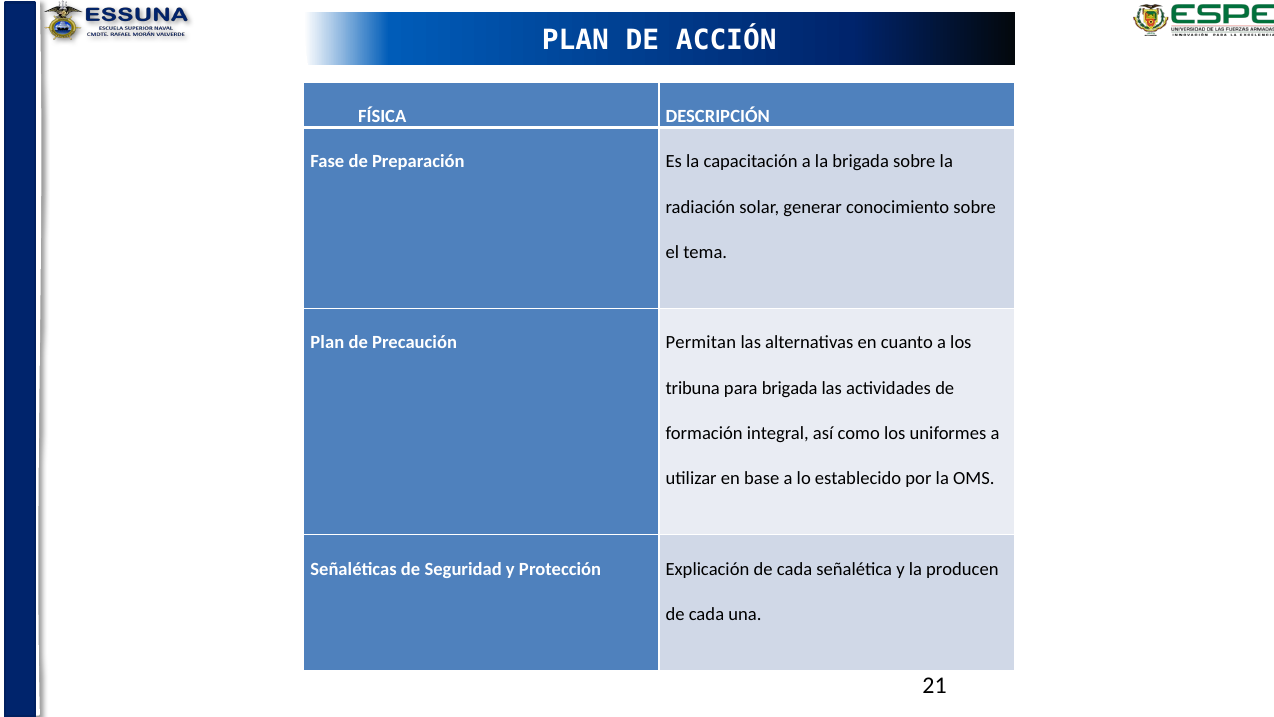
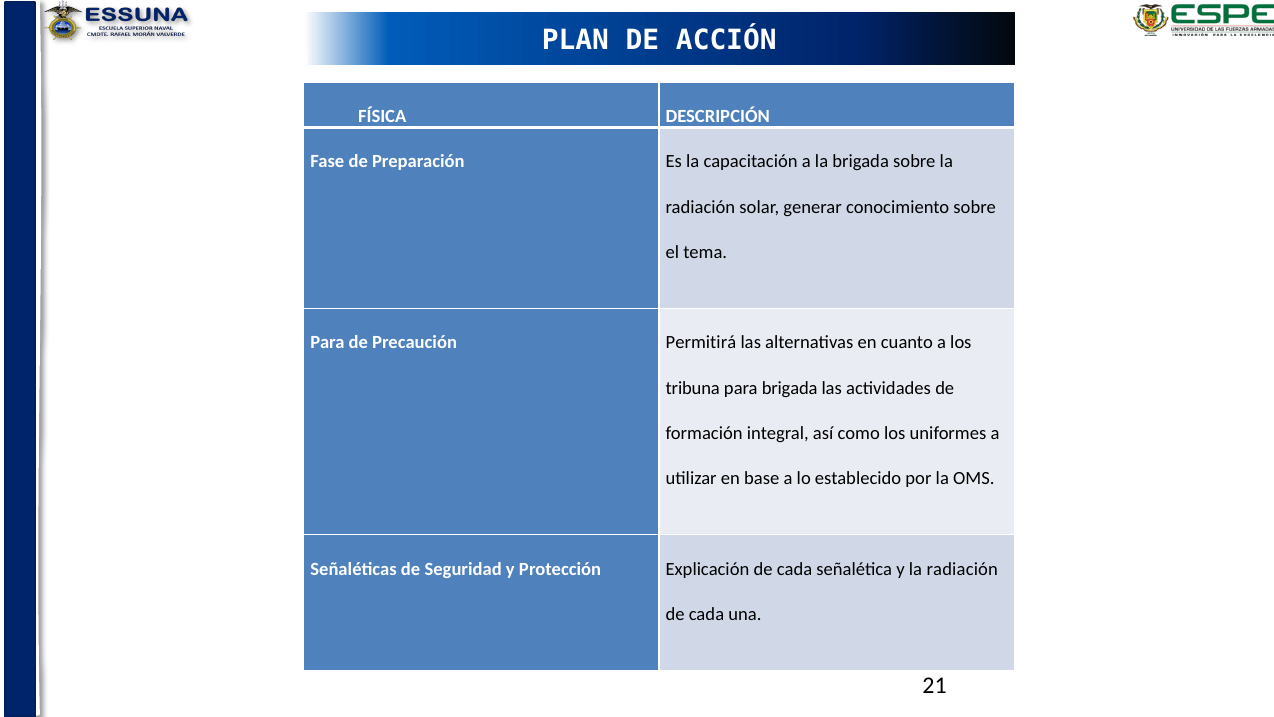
Plan at (327, 343): Plan -> Para
Permitan: Permitan -> Permitirá
y la producen: producen -> radiación
